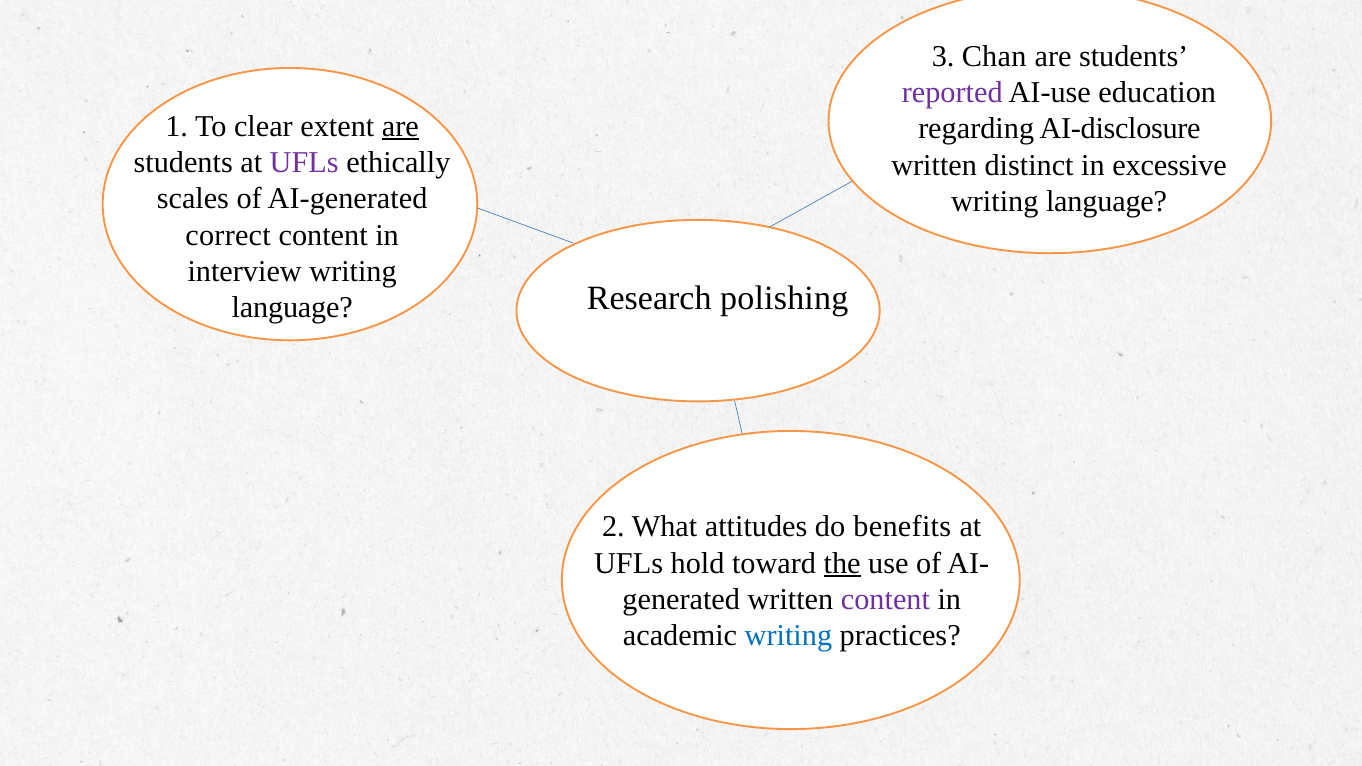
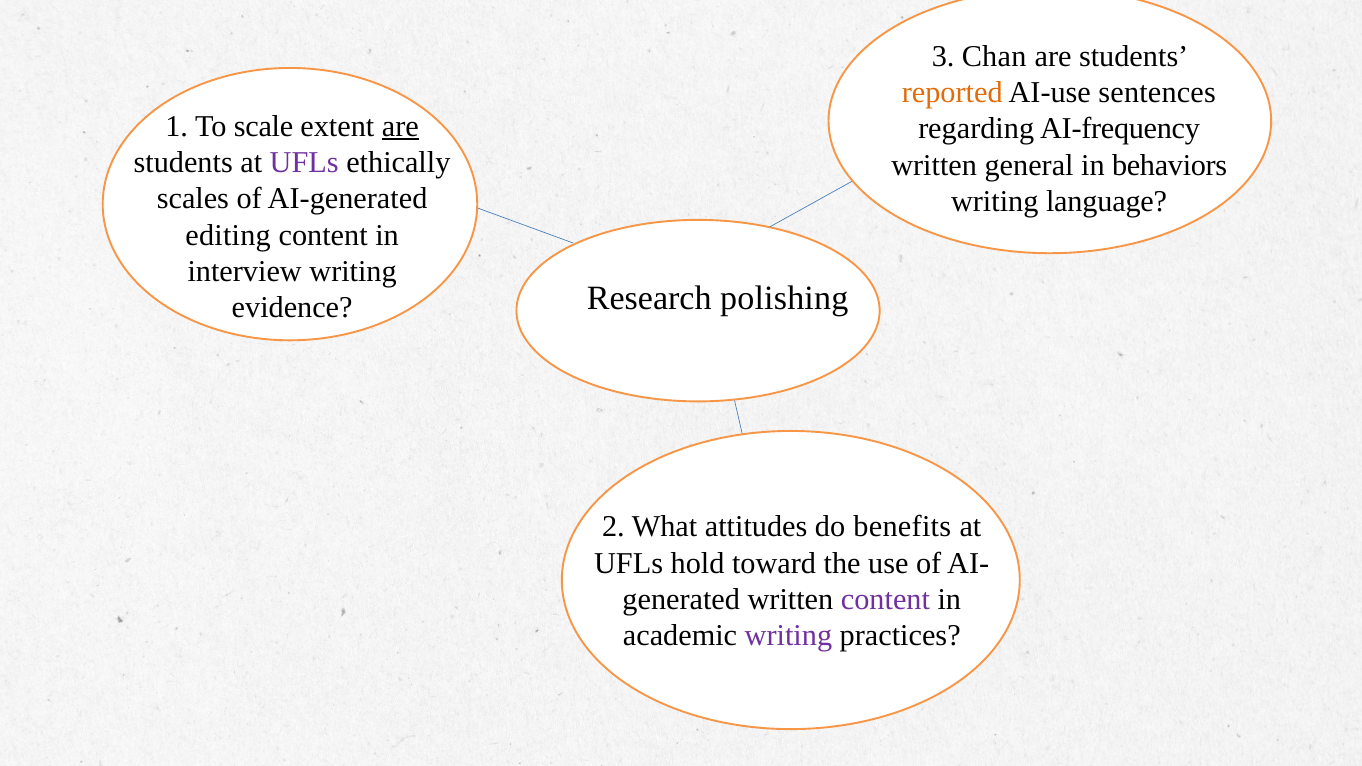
reported colour: purple -> orange
education: education -> sentences
clear: clear -> scale
AI-disclosure: AI-disclosure -> AI-frequency
distinct: distinct -> general
excessive: excessive -> behaviors
correct: correct -> editing
language at (292, 308): language -> evidence
the underline: present -> none
writing at (788, 636) colour: blue -> purple
